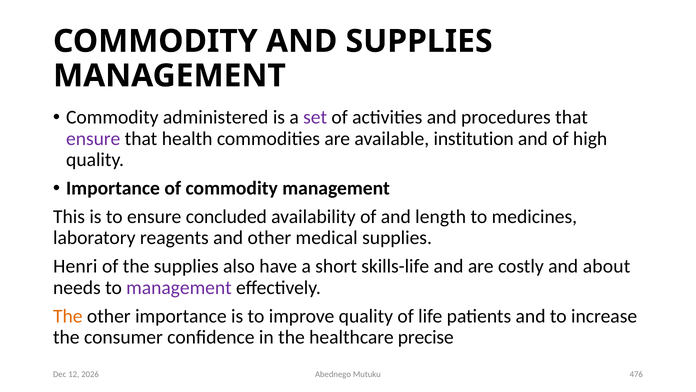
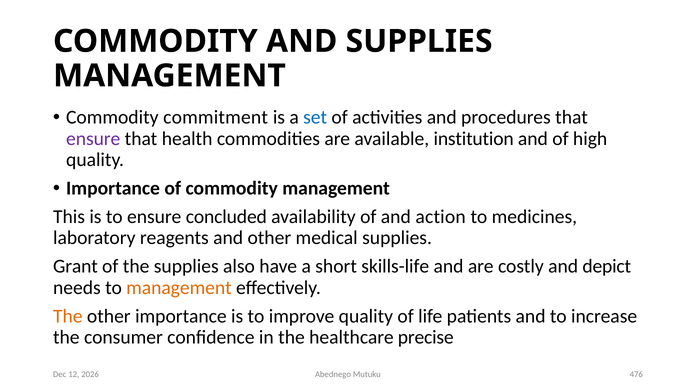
administered: administered -> commitment
set colour: purple -> blue
length: length -> action
Henri: Henri -> Grant
about: about -> depict
management at (179, 287) colour: purple -> orange
